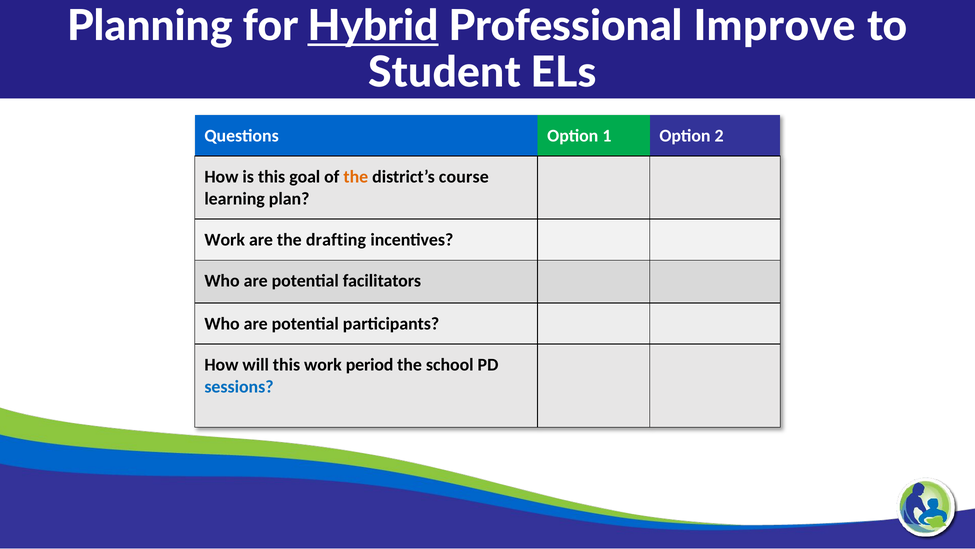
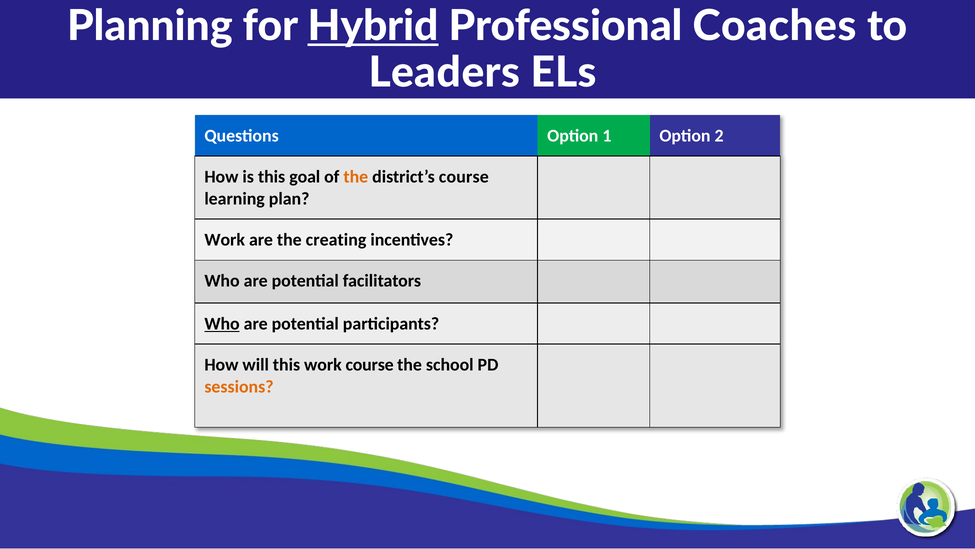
Improve: Improve -> Coaches
Student: Student -> Leaders
drafting: drafting -> creating
Who at (222, 323) underline: none -> present
work period: period -> course
sessions colour: blue -> orange
